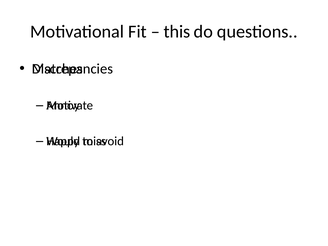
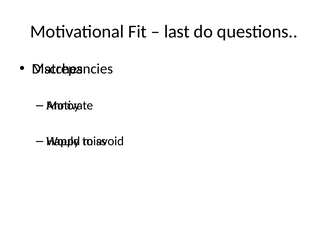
this: this -> last
